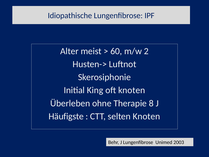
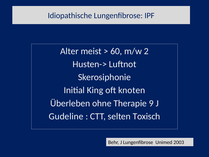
8: 8 -> 9
Häufigste: Häufigste -> Gudeline
selten Knoten: Knoten -> Toxisch
